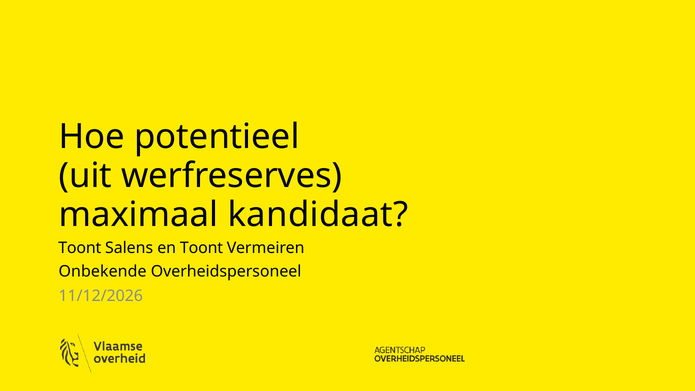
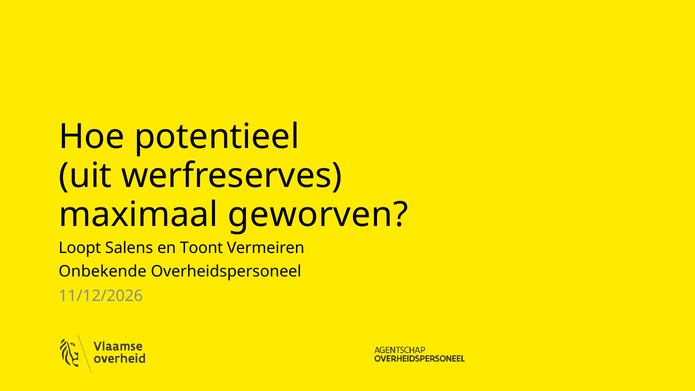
kandidaat: kandidaat -> geworven
Toont at (80, 248): Toont -> Loopt
